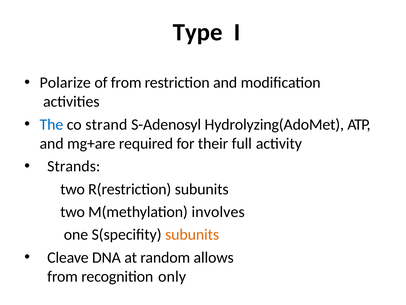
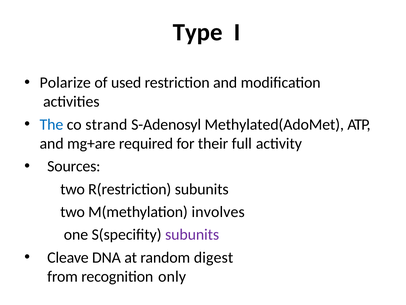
of from: from -> used
Hydrolyzing(AdoMet: Hydrolyzing(AdoMet -> Methylated(AdoMet
Strands: Strands -> Sources
subunits at (192, 234) colour: orange -> purple
allows: allows -> digest
